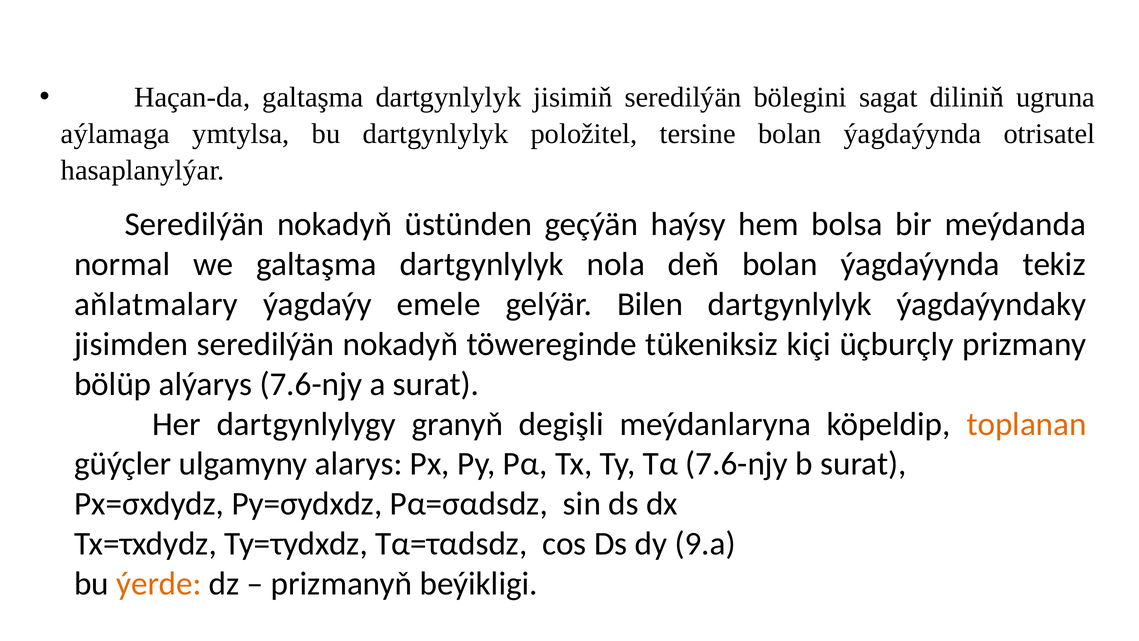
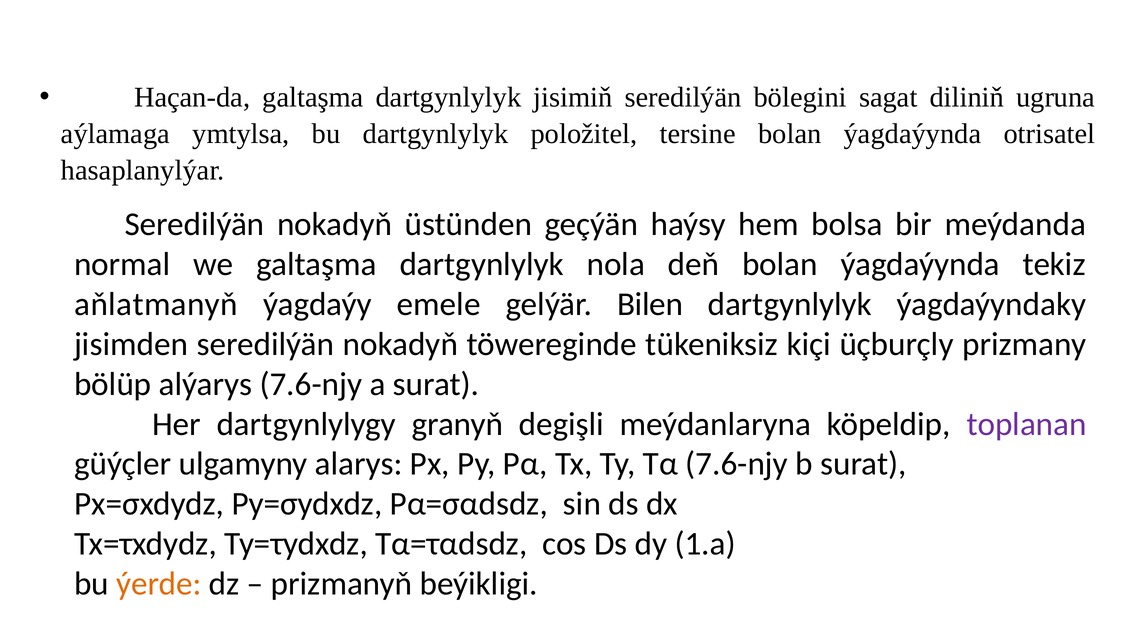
aňlatmalary: aňlatmalary -> aňlatmanyň
toplanan colour: orange -> purple
9.a: 9.a -> 1.a
